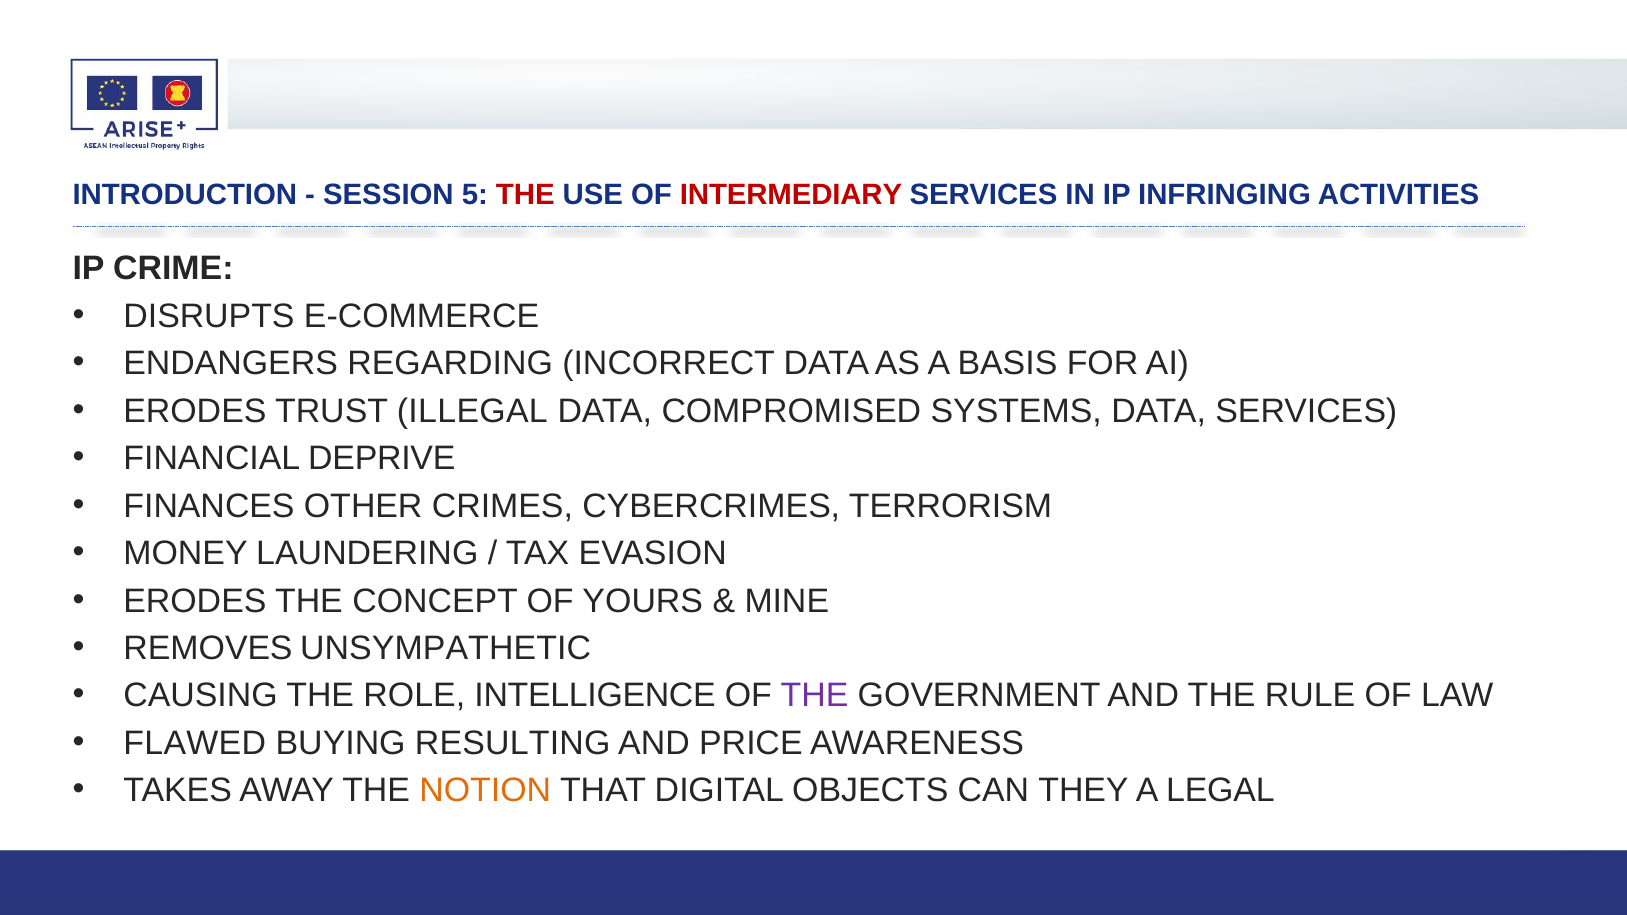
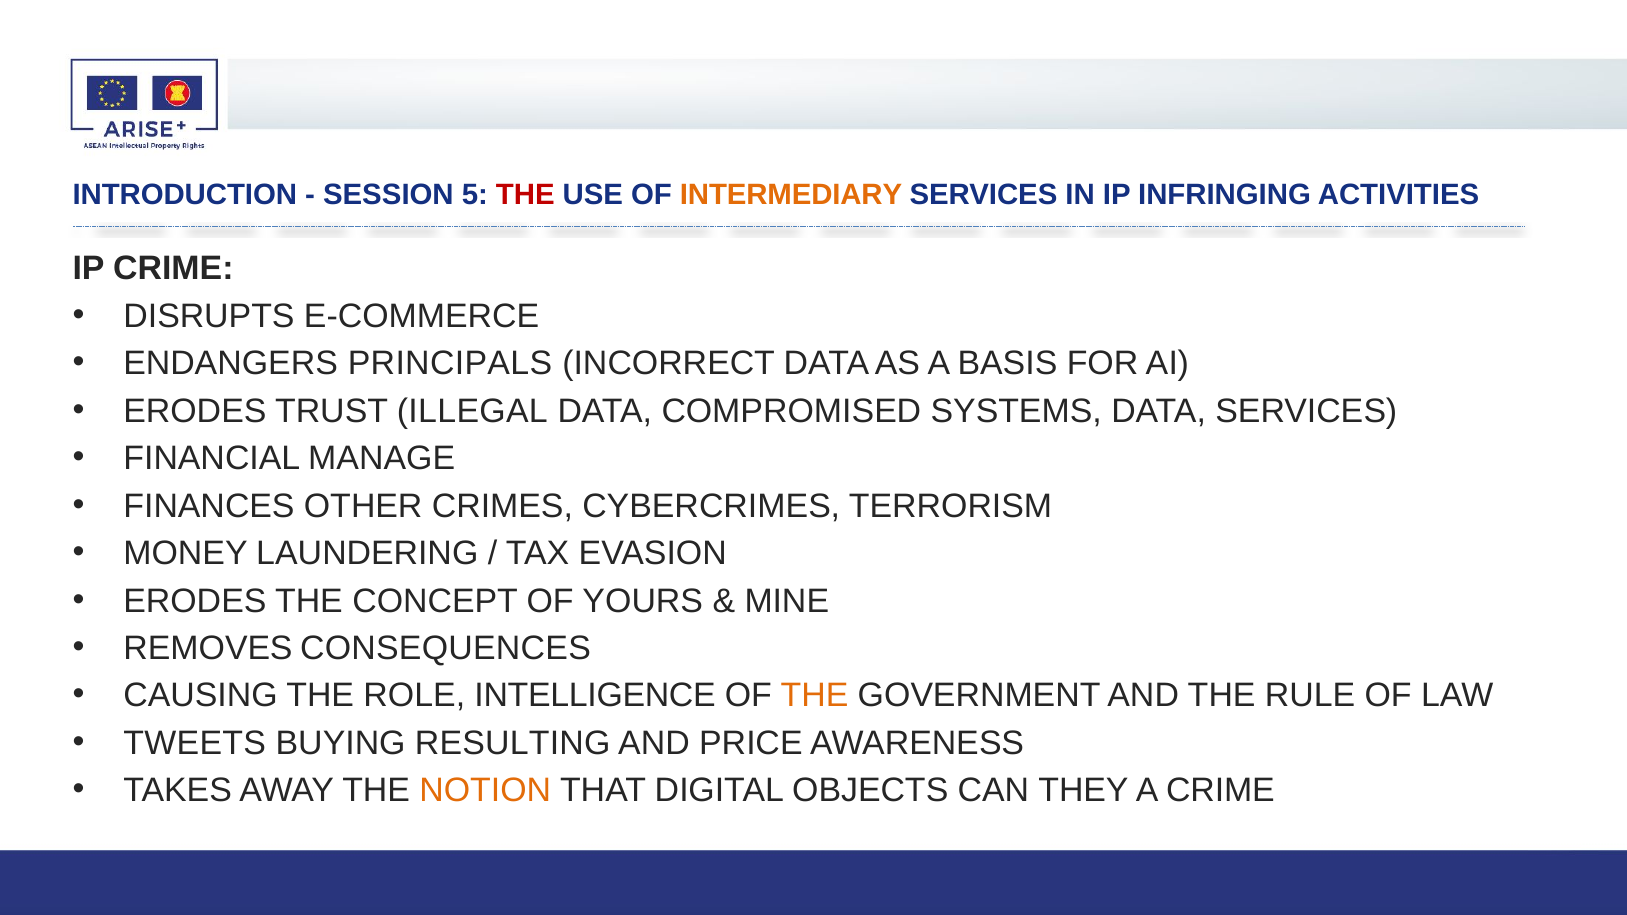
INTERMEDIARY colour: red -> orange
REGARDING: REGARDING -> PRINCIPALS
DEPRIVE: DEPRIVE -> MANAGE
UNSYMPATHETIC: UNSYMPATHETIC -> CONSEQUENCES
THE at (815, 696) colour: purple -> orange
FLAWED: FLAWED -> TWEETS
A LEGAL: LEGAL -> CRIME
